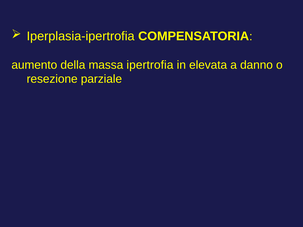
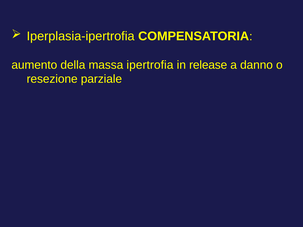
elevata: elevata -> release
